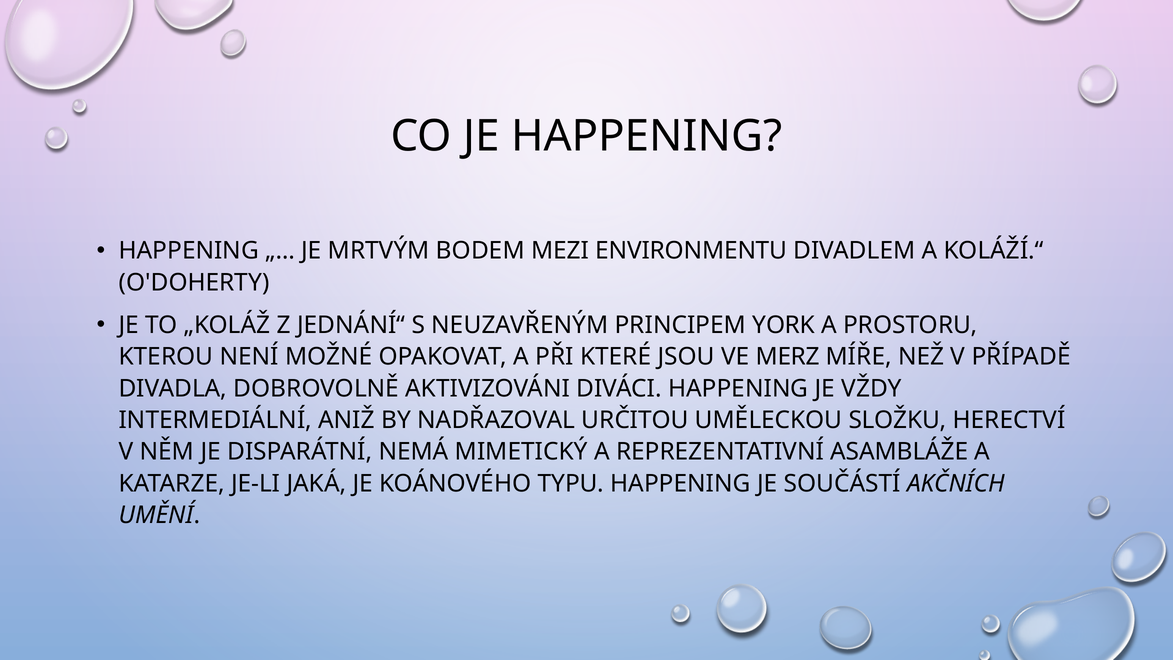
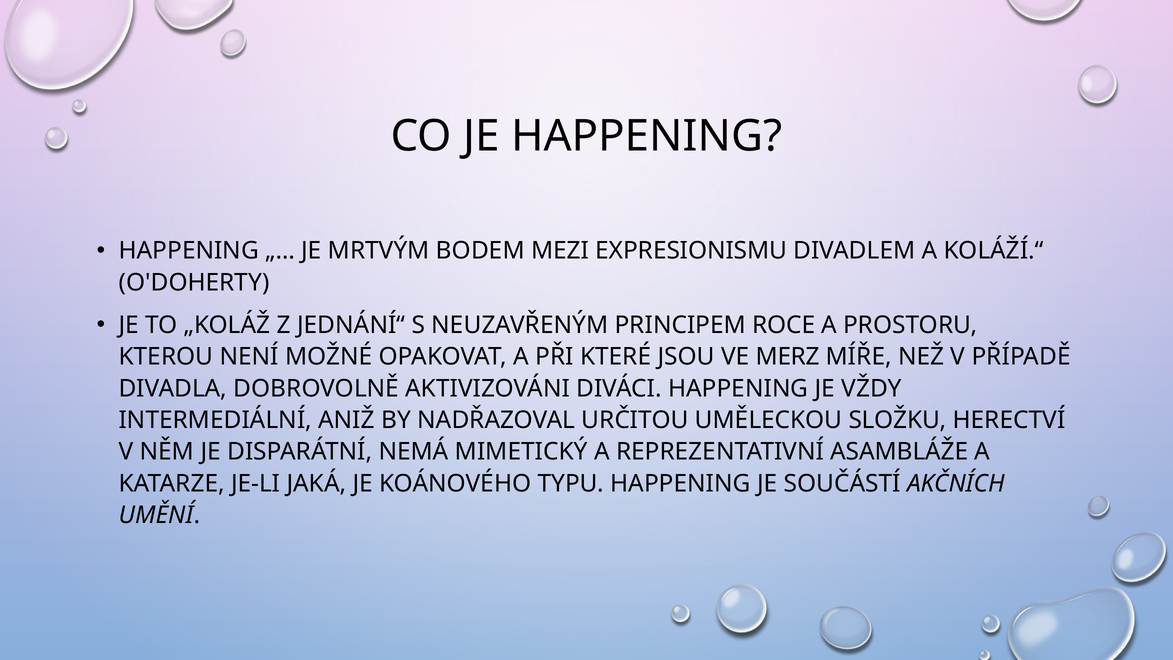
ENVIRONMENTU: ENVIRONMENTU -> EXPRESIONISMU
YORK: YORK -> ROCE
